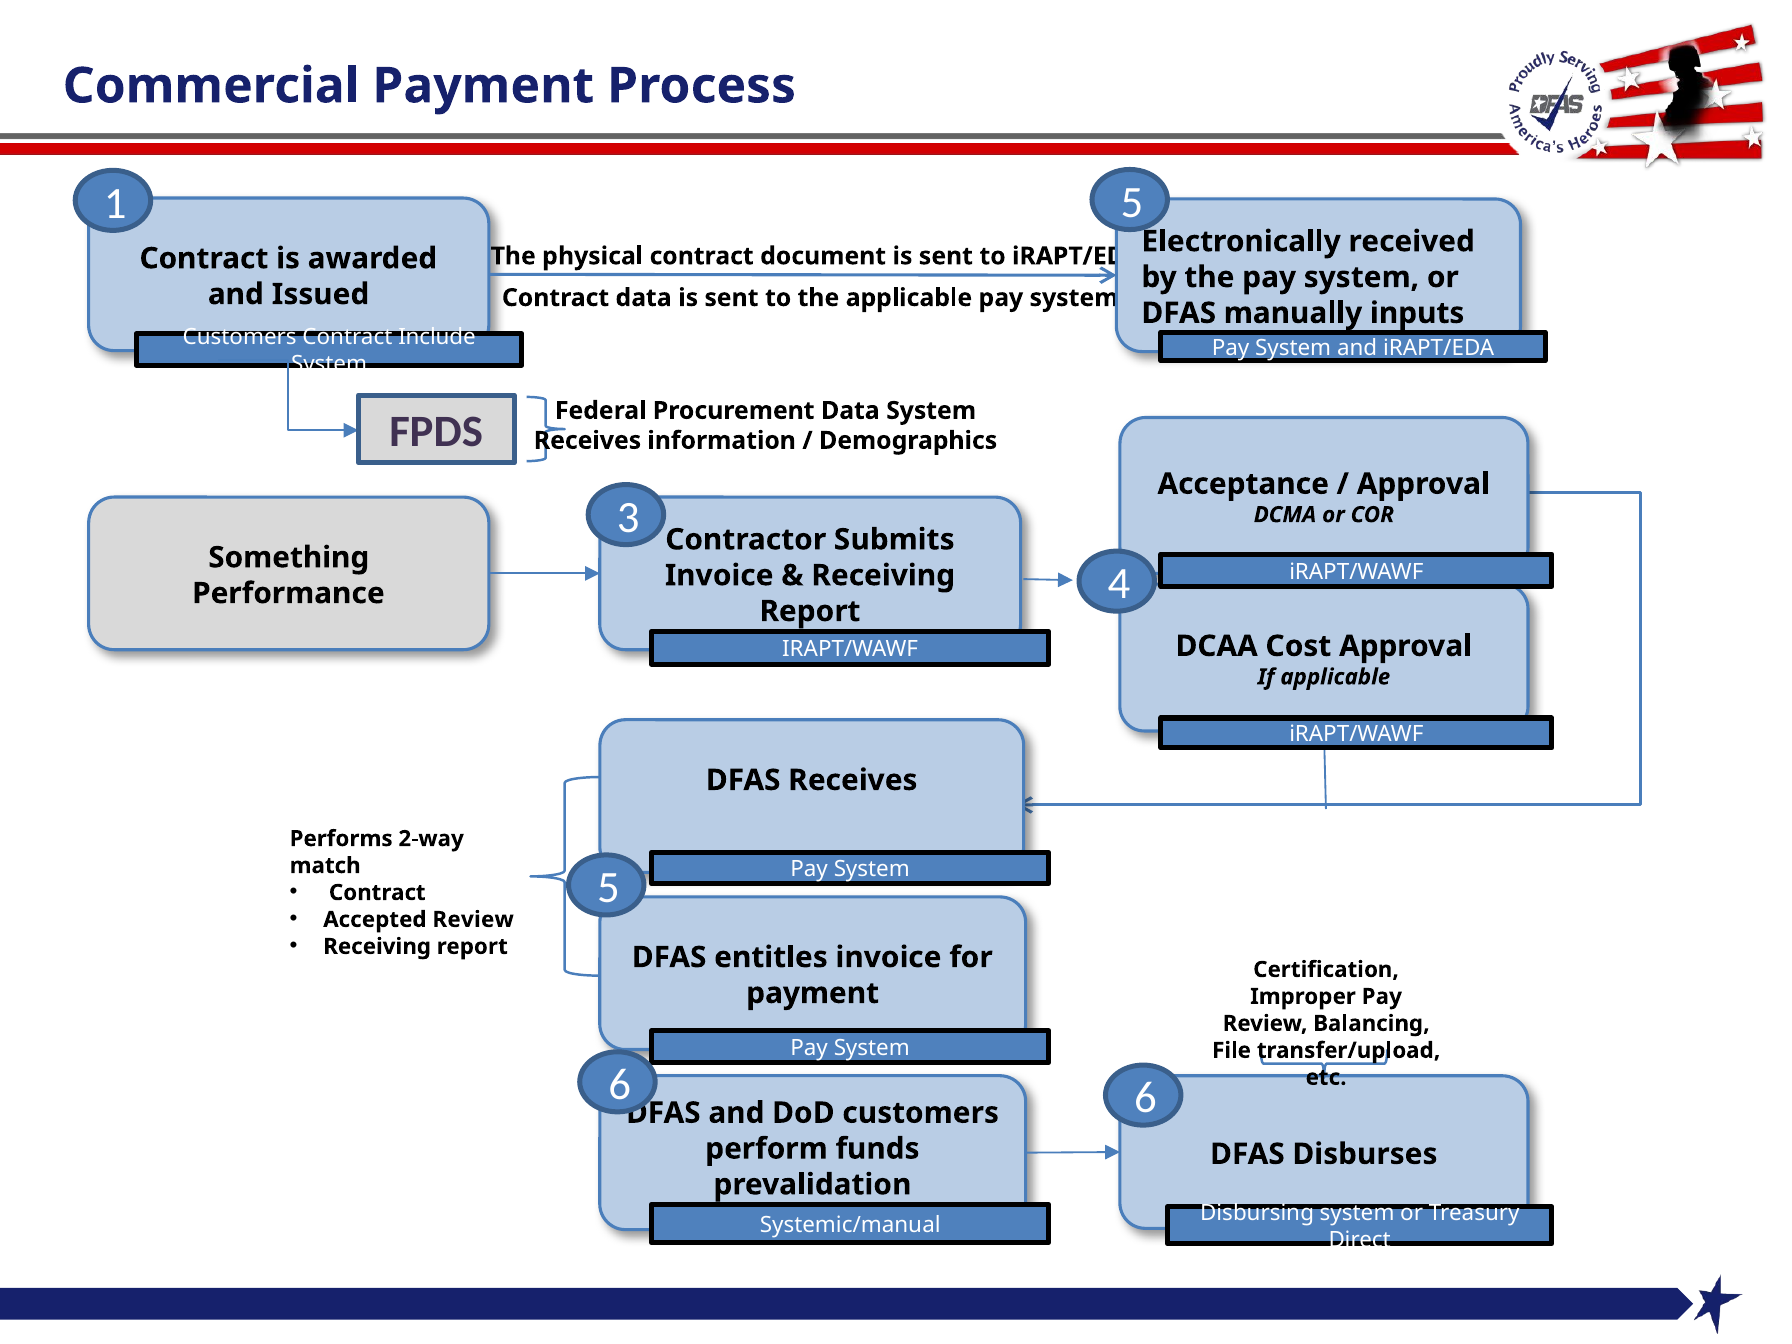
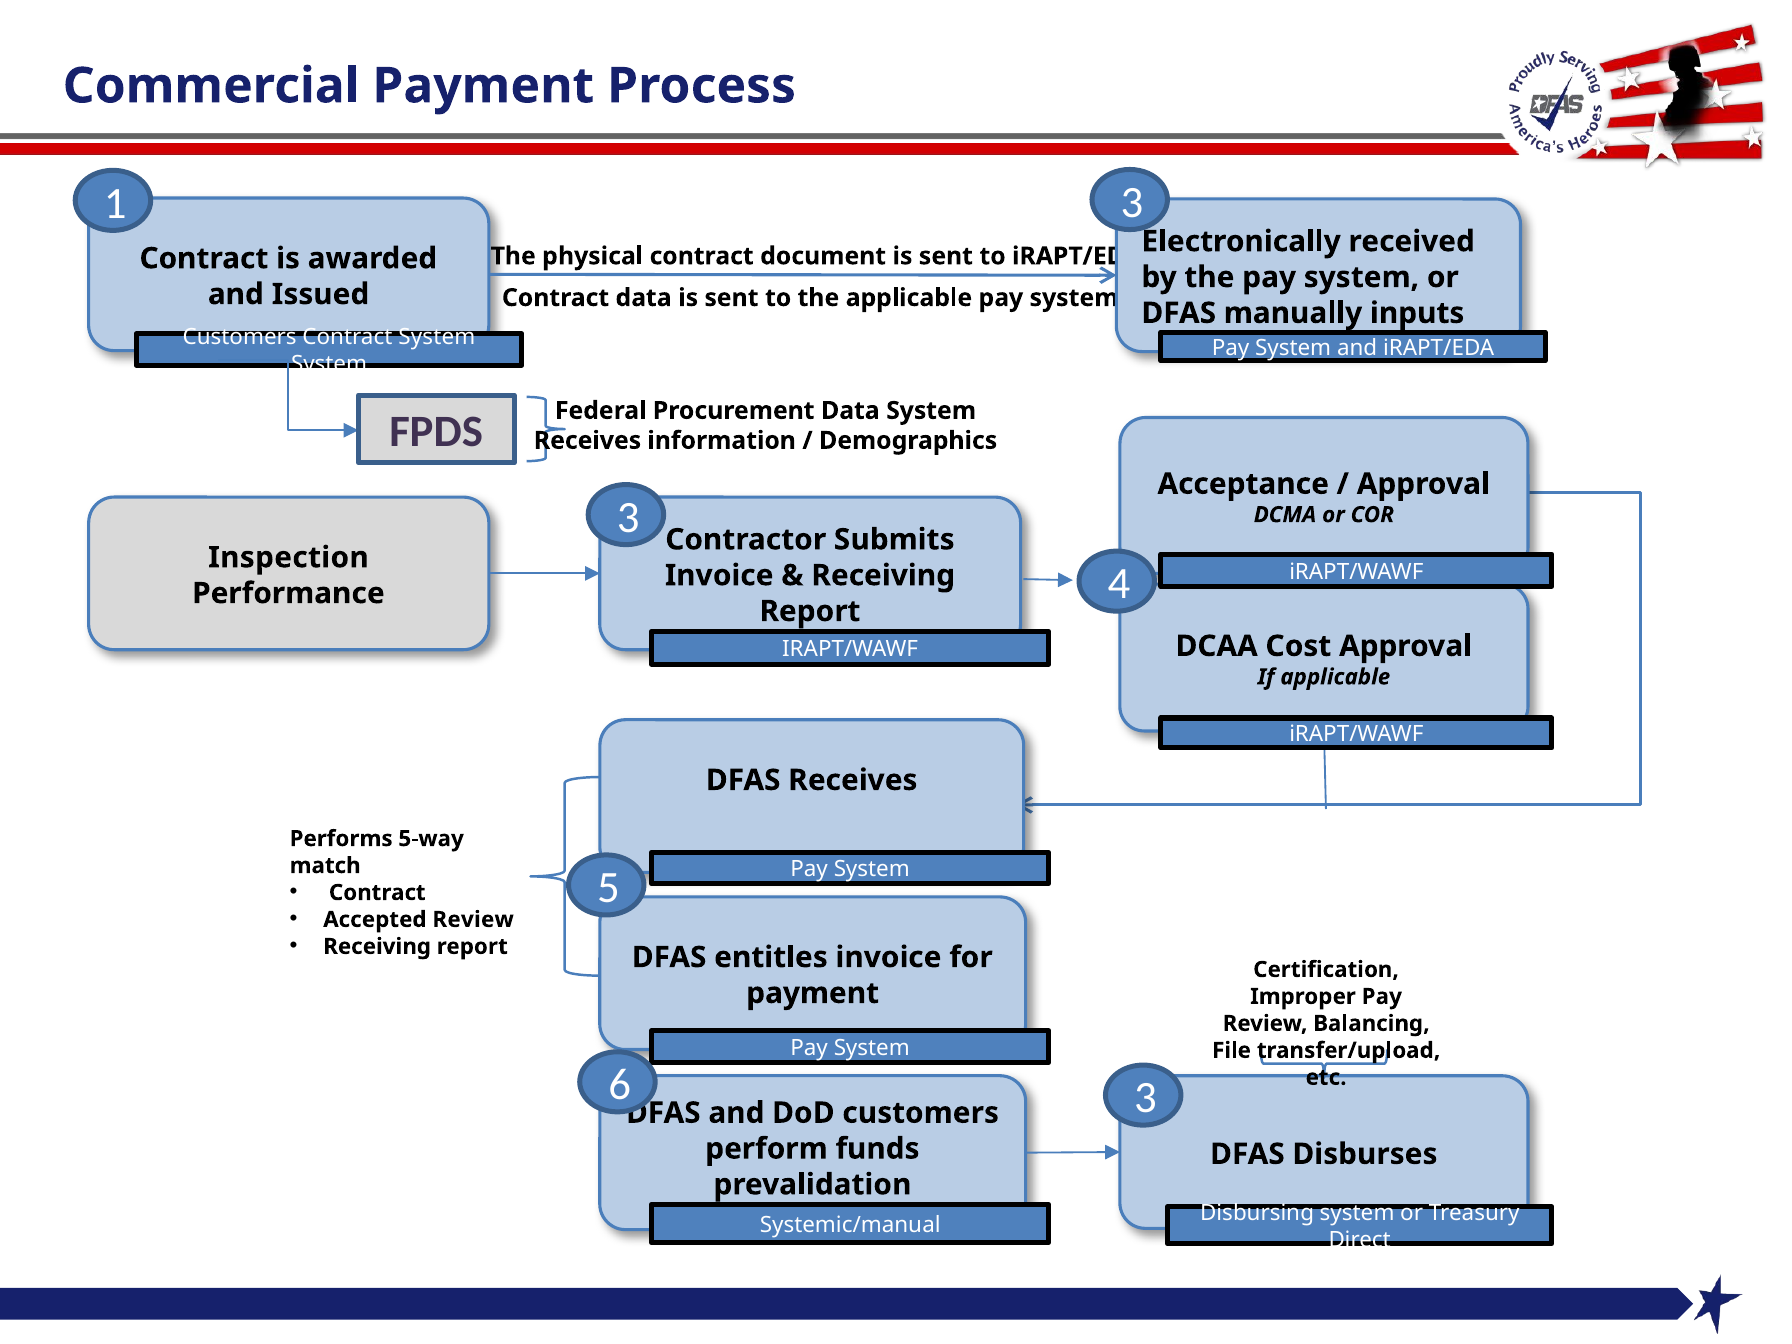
1 5: 5 -> 3
Contract Include: Include -> System
Something: Something -> Inspection
2-way: 2-way -> 5-way
6 6: 6 -> 3
